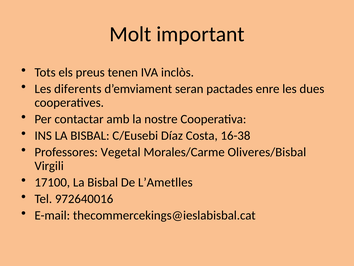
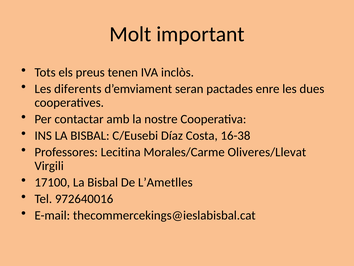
Vegetal: Vegetal -> Lecitina
Oliveres/Bisbal: Oliveres/Bisbal -> Oliveres/Llevat
